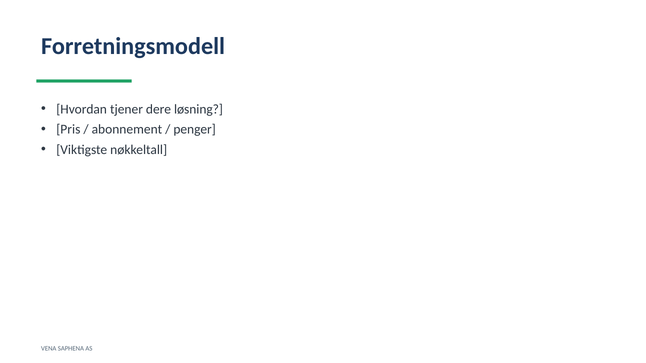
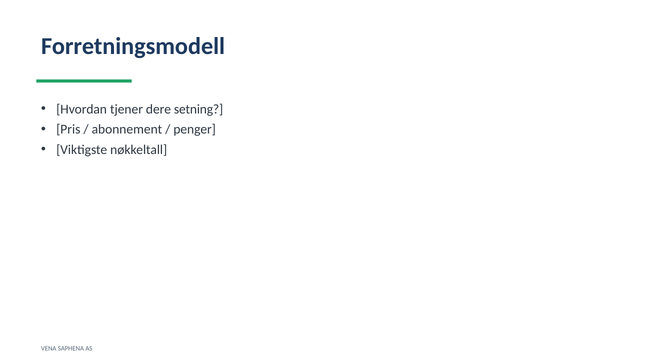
løsning: løsning -> setning
